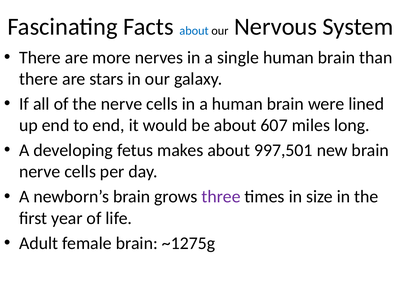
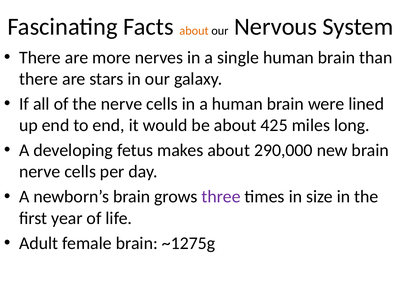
about at (194, 31) colour: blue -> orange
607: 607 -> 425
997,501: 997,501 -> 290,000
